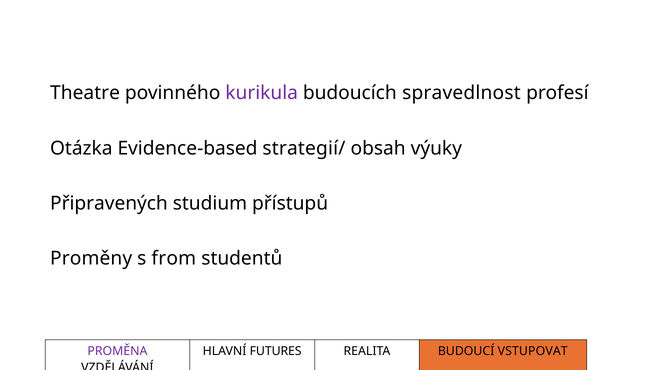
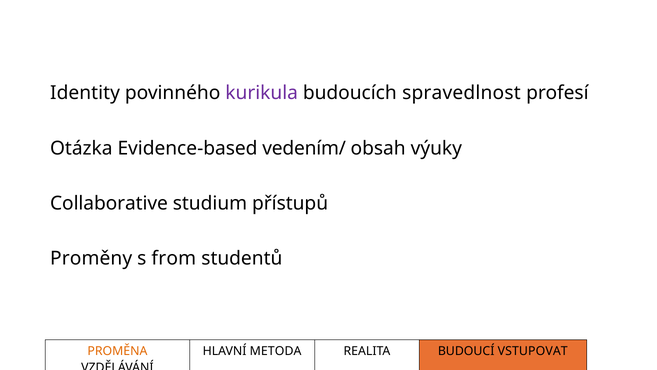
Theatre: Theatre -> Identity
strategií/: strategií/ -> vedením/
Připravených: Připravených -> Collaborative
PROMĚNA colour: purple -> orange
FUTURES: FUTURES -> METODA
